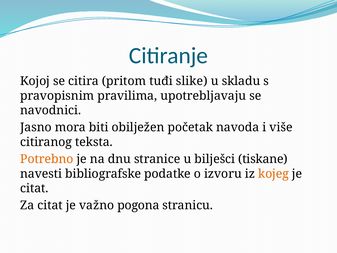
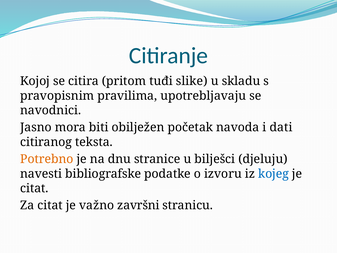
više: više -> dati
tiskane: tiskane -> djeluju
kojeg colour: orange -> blue
pogona: pogona -> završni
